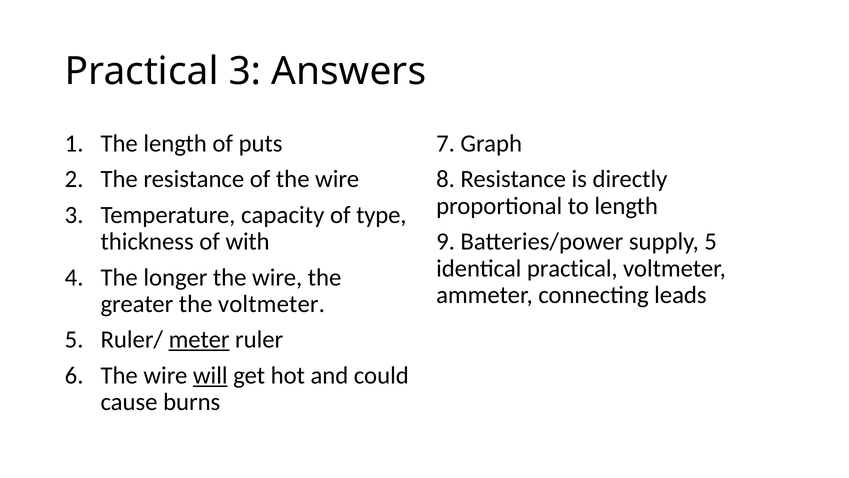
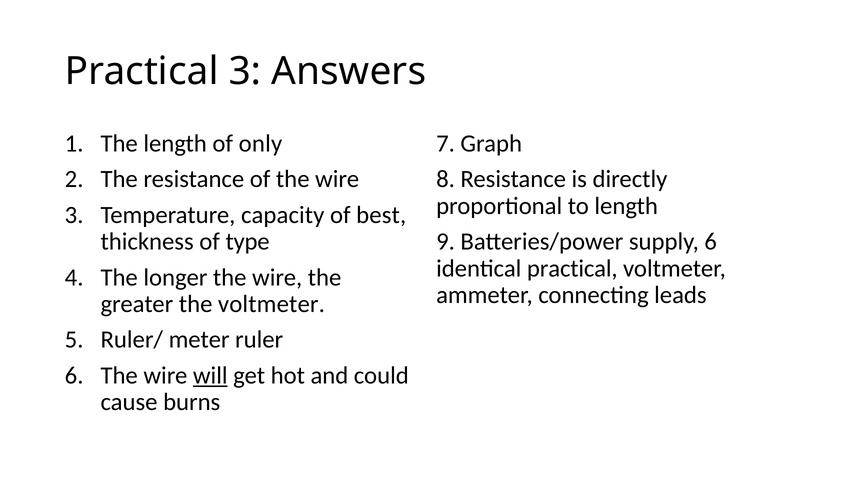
puts: puts -> only
type: type -> best
with: with -> type
supply 5: 5 -> 6
meter underline: present -> none
